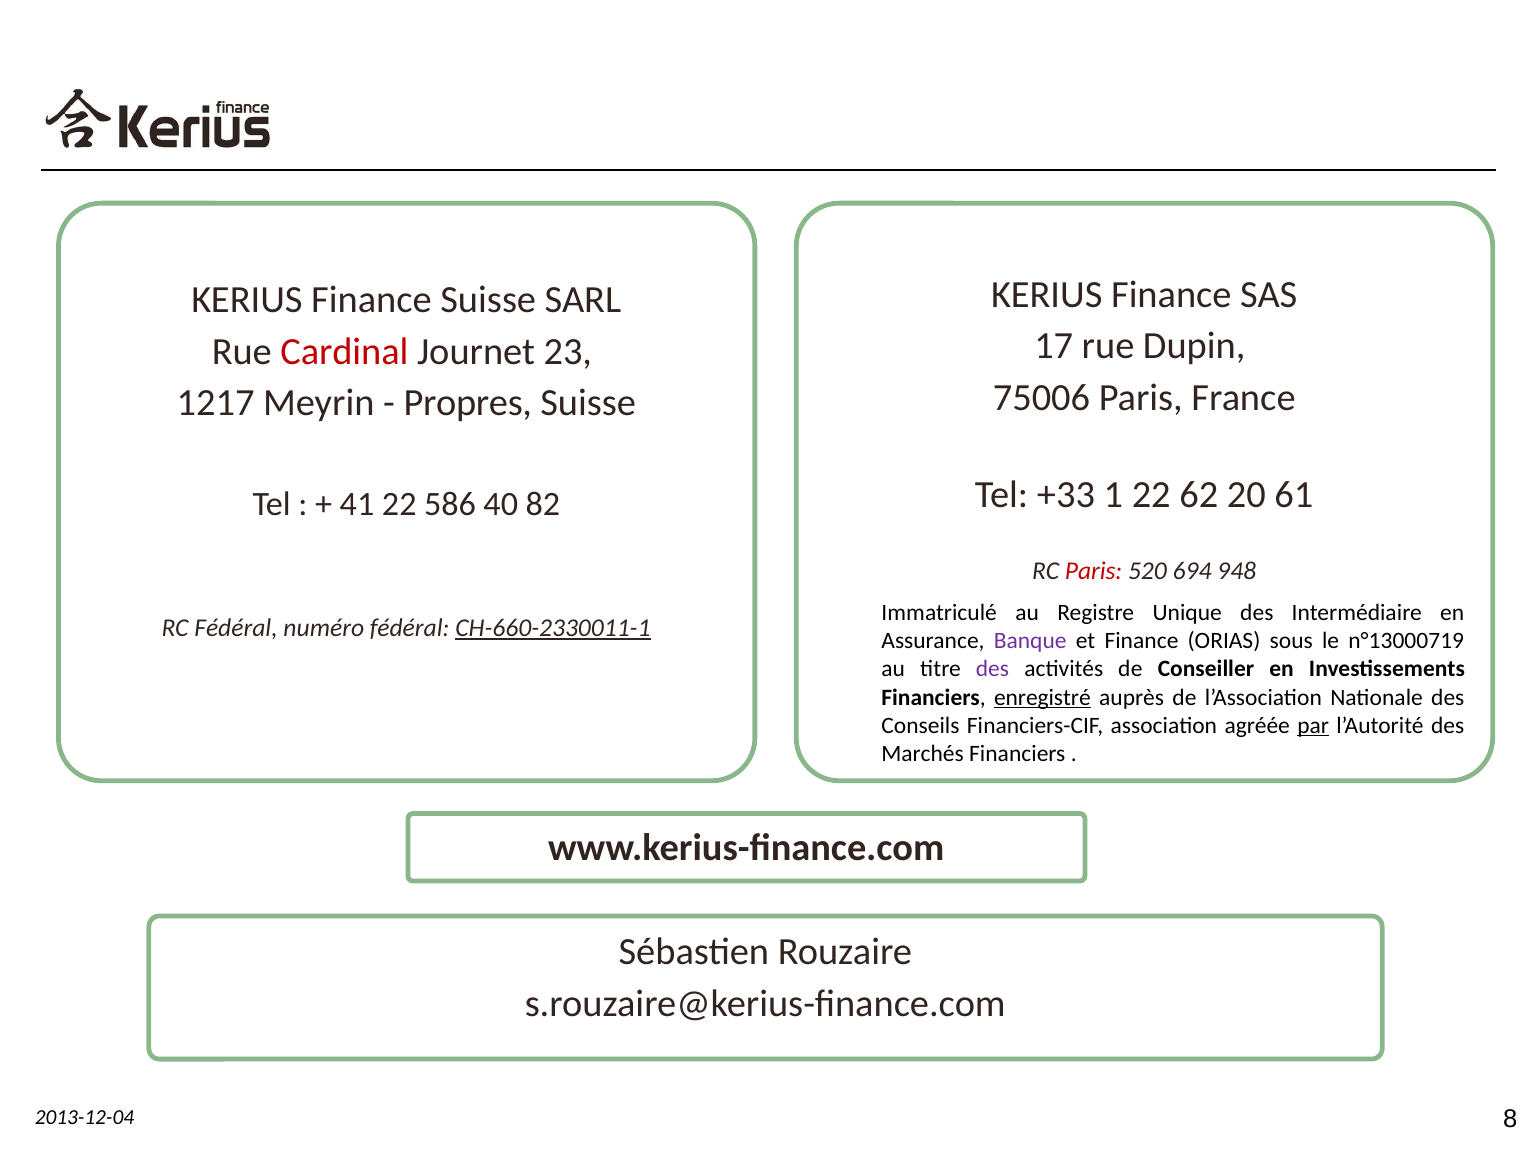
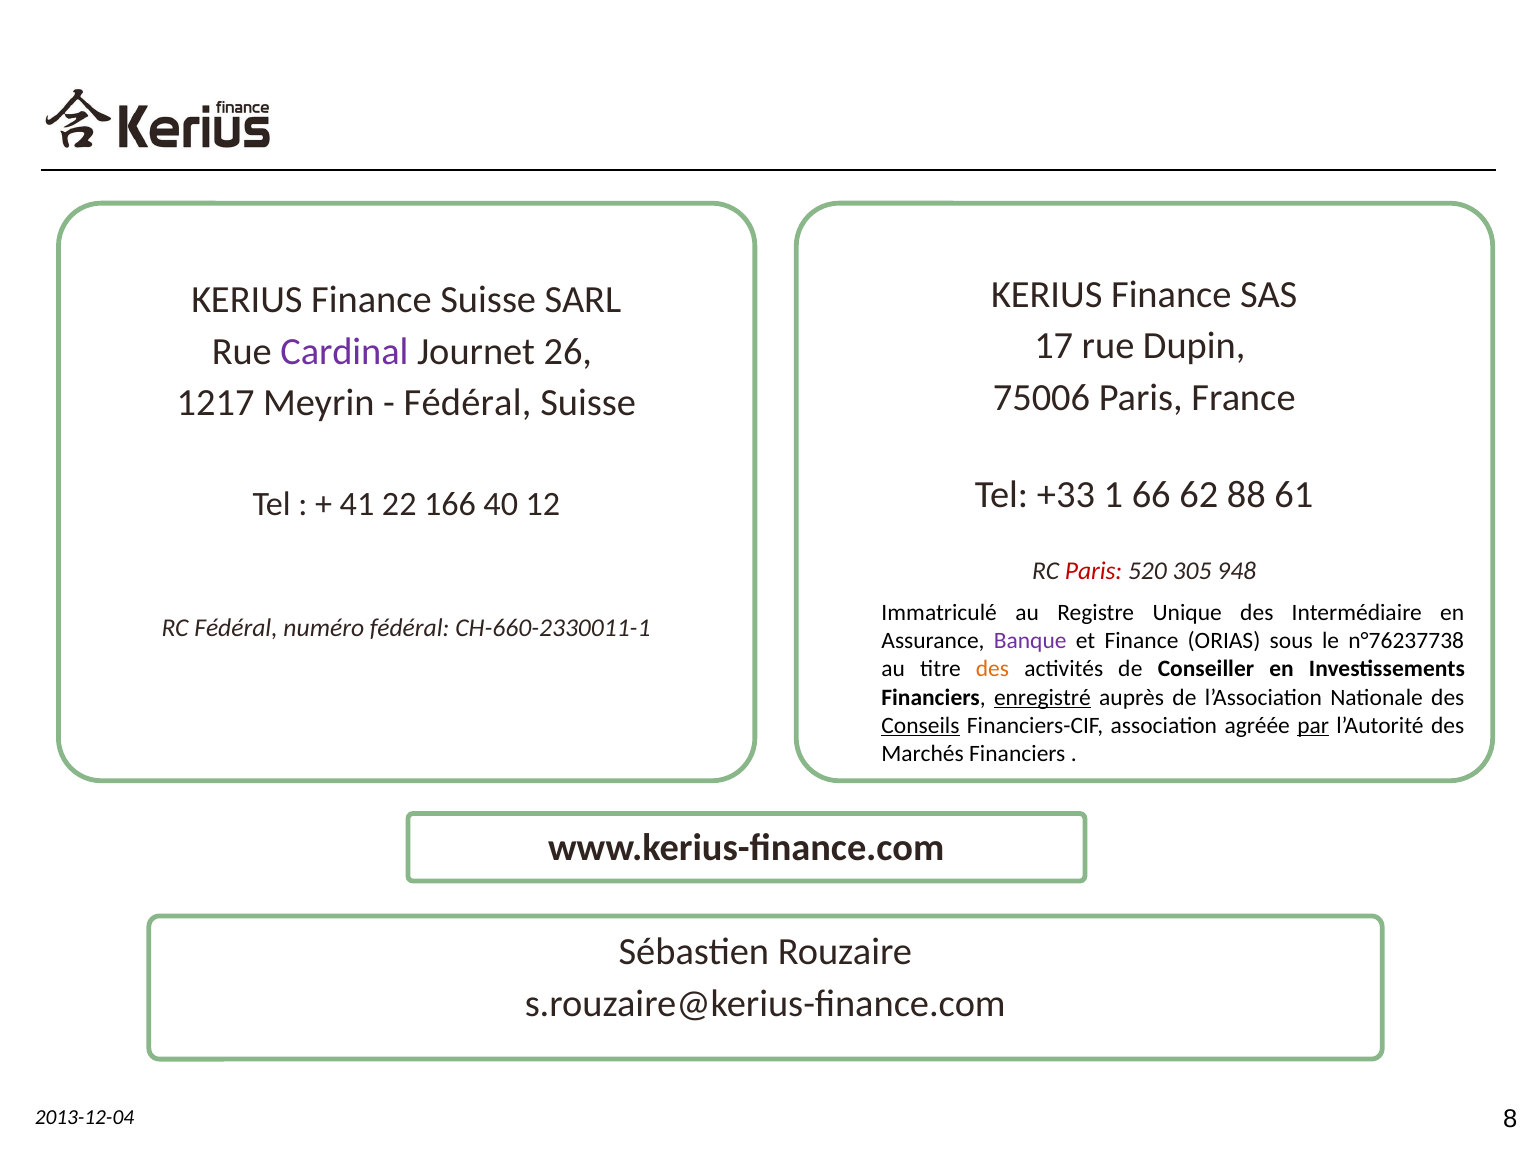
Cardinal colour: red -> purple
23: 23 -> 26
Propres at (468, 403): Propres -> Fédéral
1 22: 22 -> 66
20: 20 -> 88
586: 586 -> 166
82: 82 -> 12
694: 694 -> 305
CH-660-2330011-1 underline: present -> none
n°13000719: n°13000719 -> n°76237738
des at (992, 670) colour: purple -> orange
Conseils underline: none -> present
